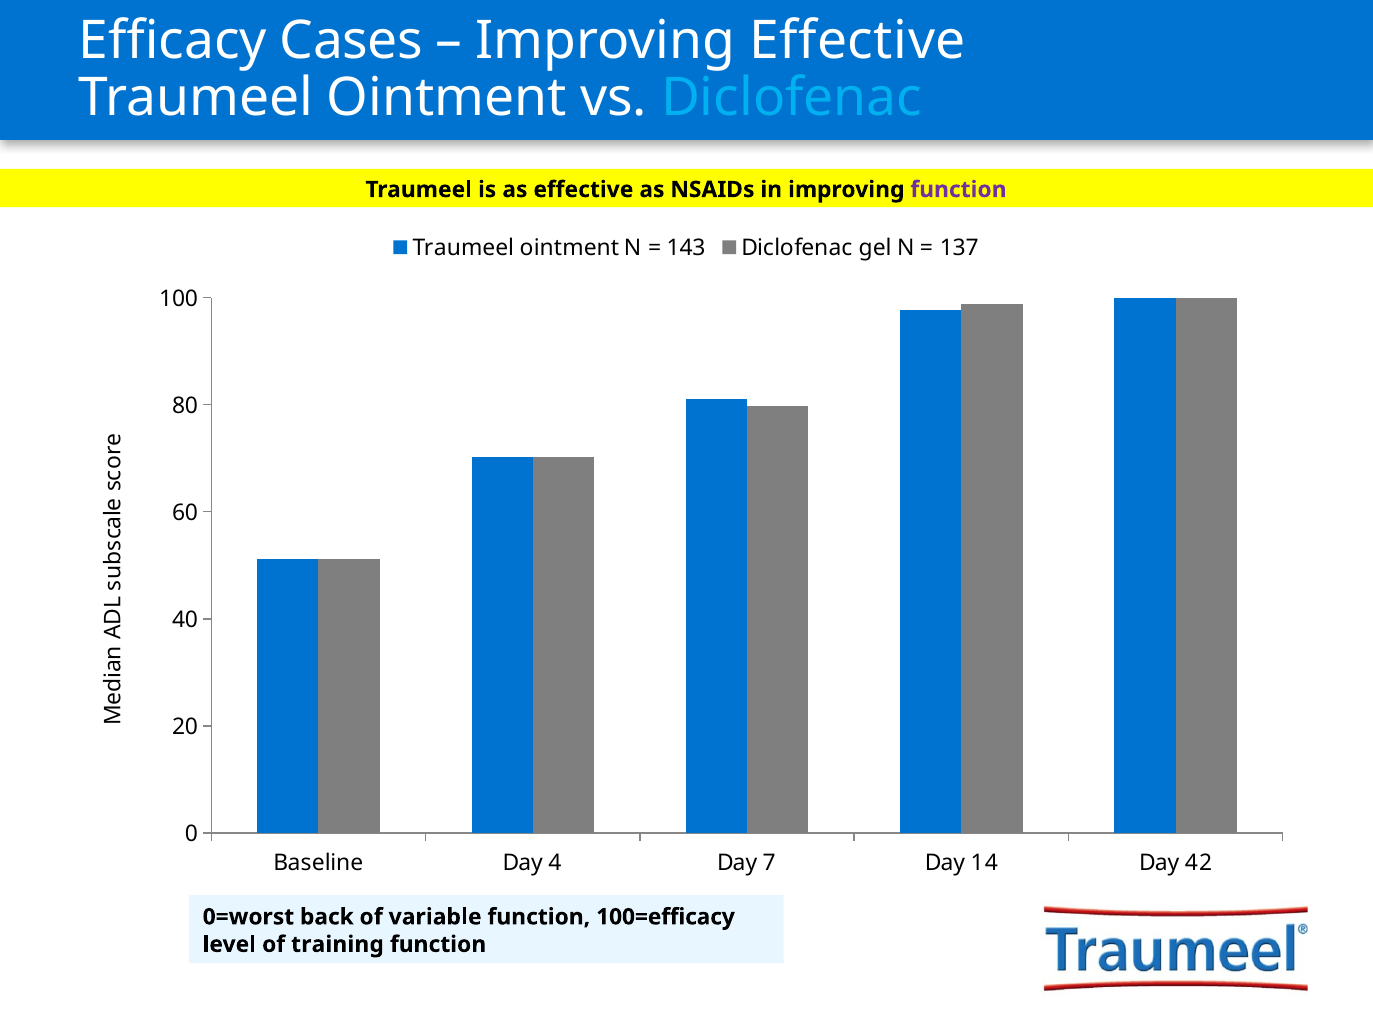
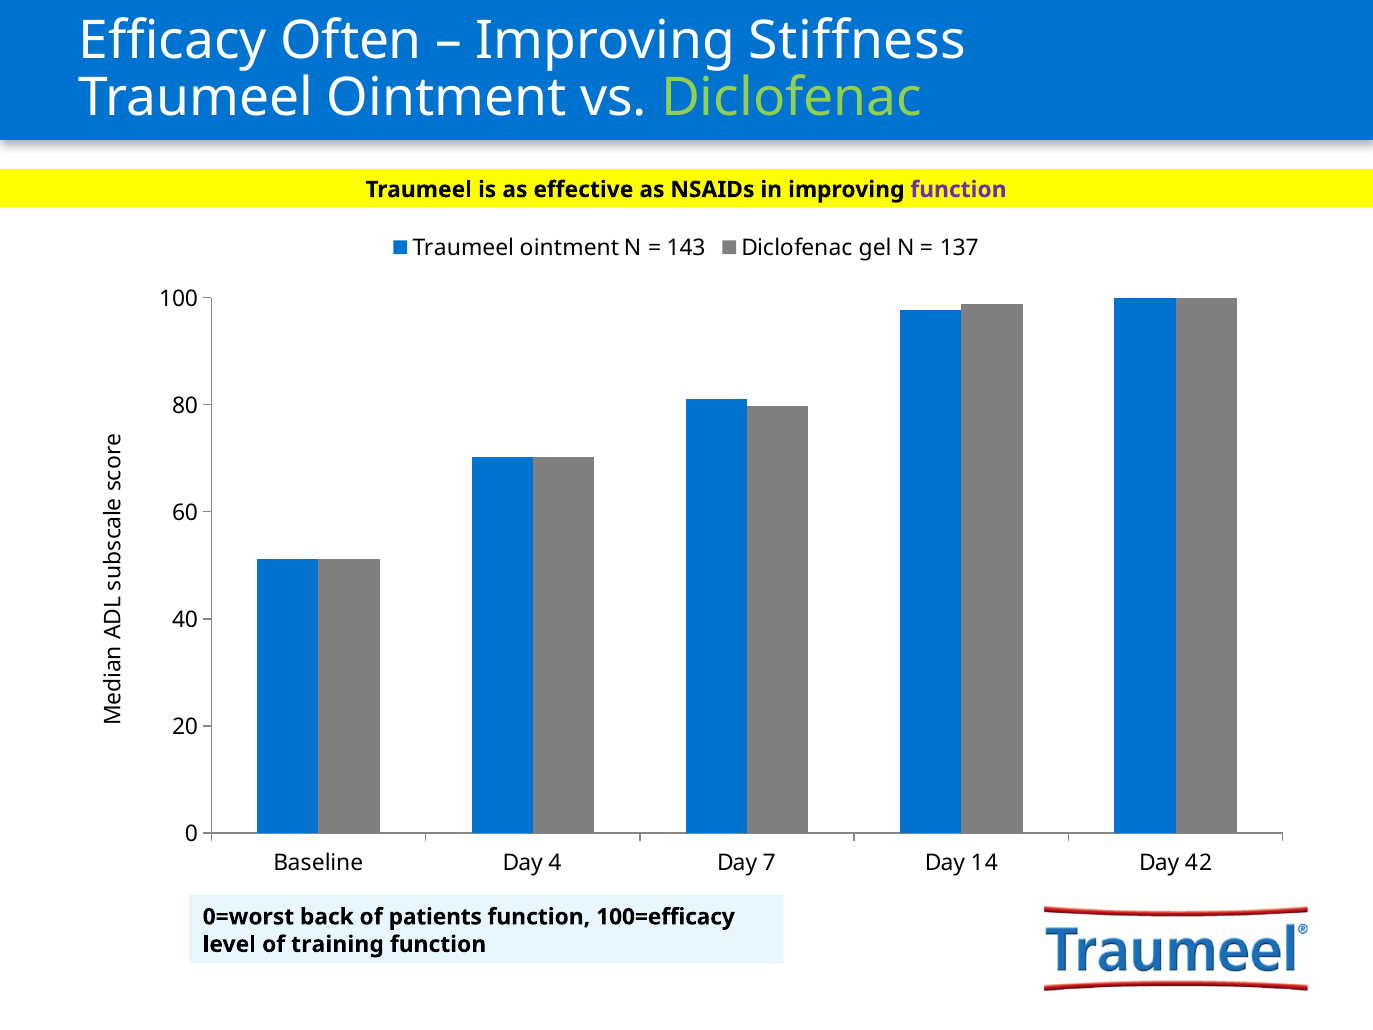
Cases: Cases -> Often
Improving Effective: Effective -> Stiffness
Diclofenac at (792, 98) colour: light blue -> light green
variable: variable -> patients
